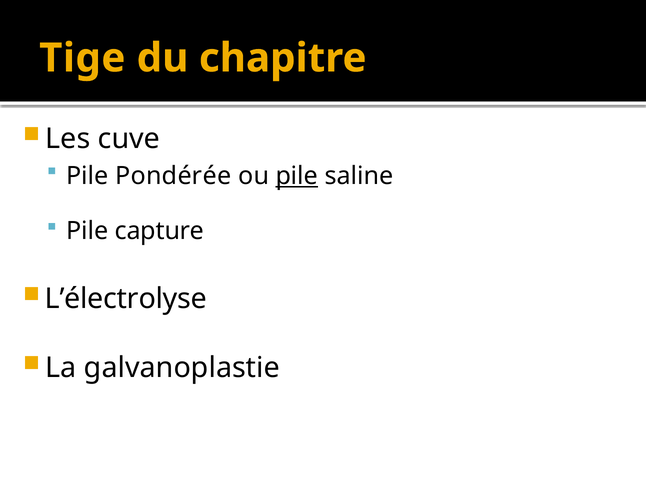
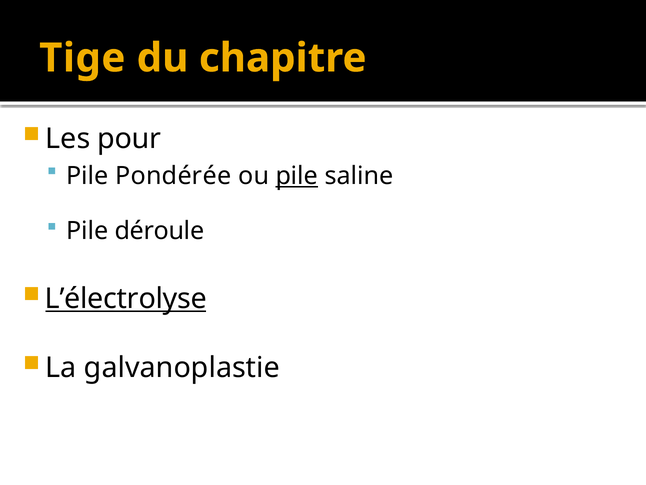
cuve: cuve -> pour
capture: capture -> déroule
L’électrolyse underline: none -> present
